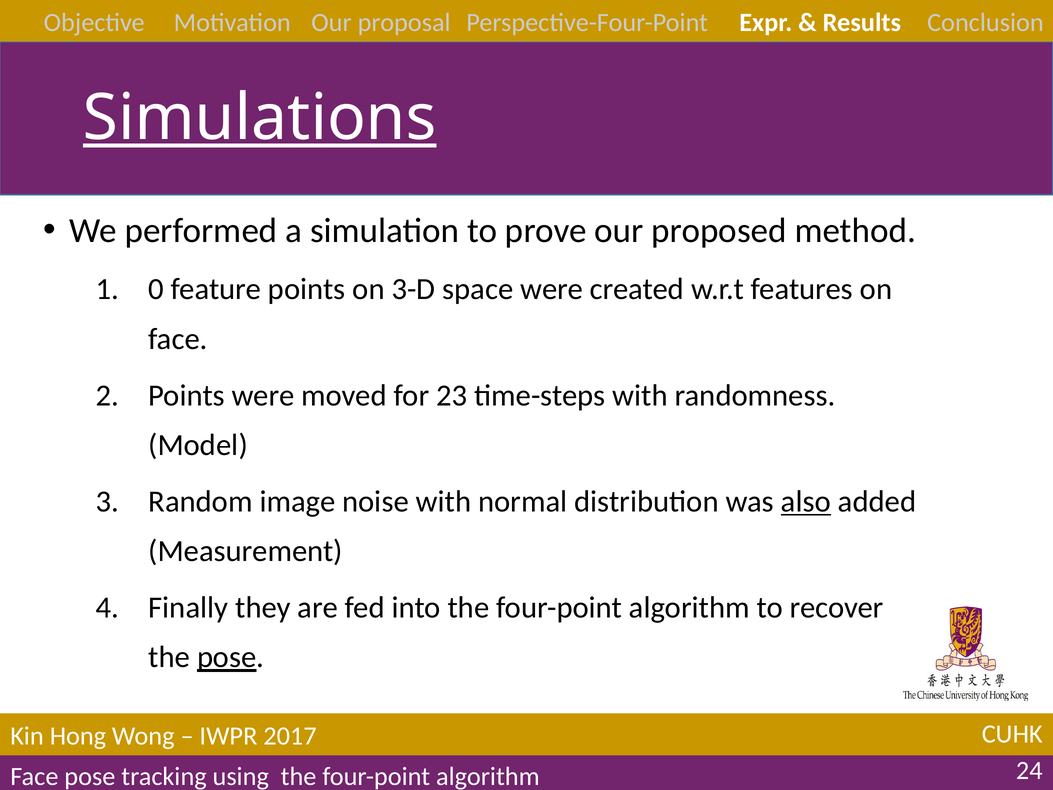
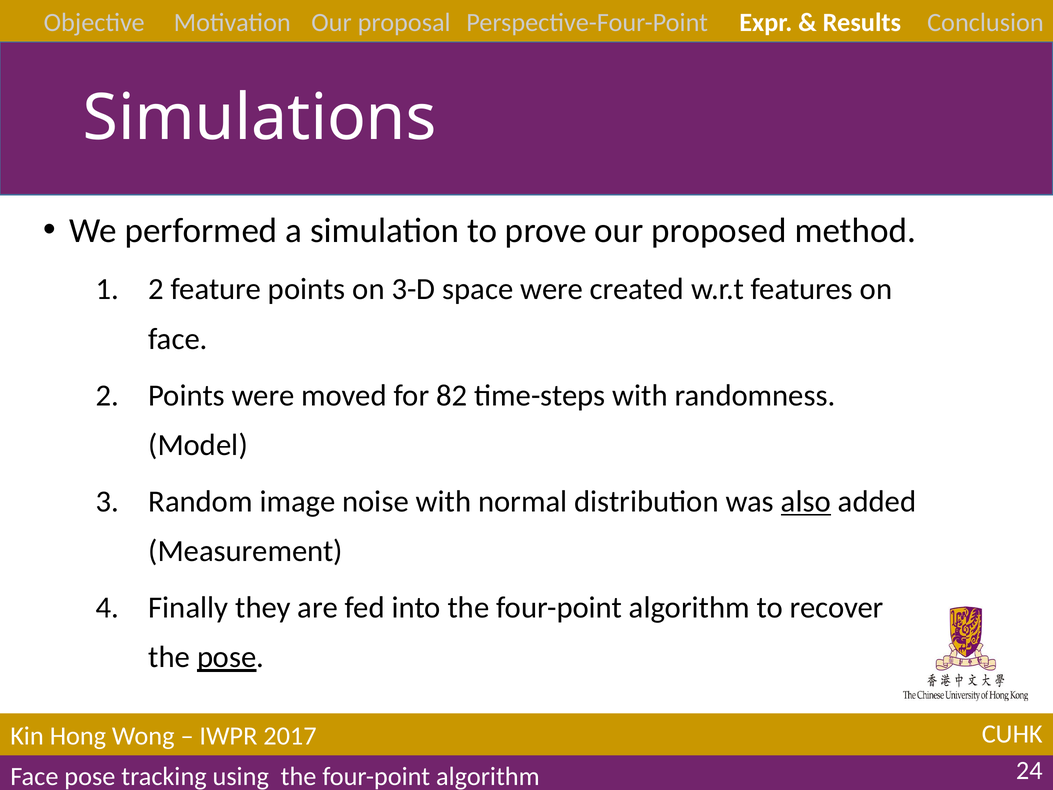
Simulations underline: present -> none
0 at (156, 289): 0 -> 2
23: 23 -> 82
